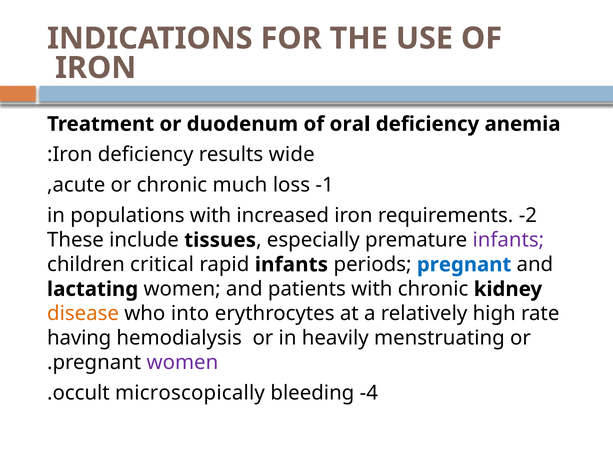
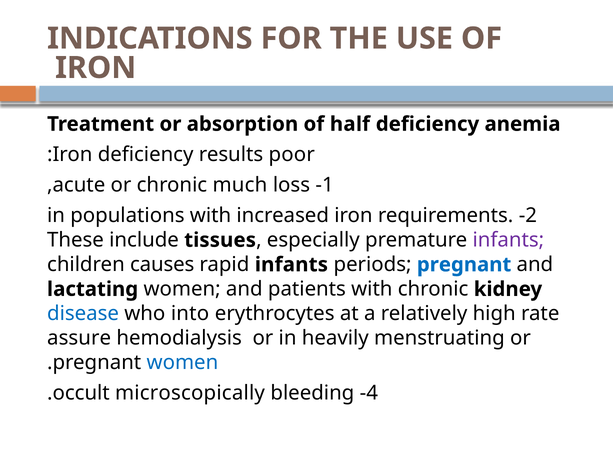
duodenum: duodenum -> absorption
oral: oral -> half
wide: wide -> poor
critical: critical -> causes
disease colour: orange -> blue
having: having -> assure
women at (182, 363) colour: purple -> blue
